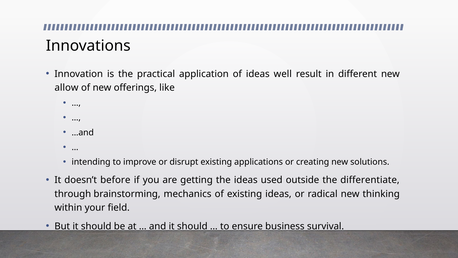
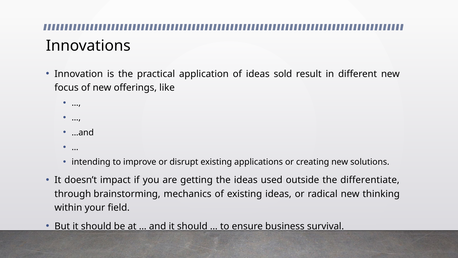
well: well -> sold
allow: allow -> focus
before: before -> impact
